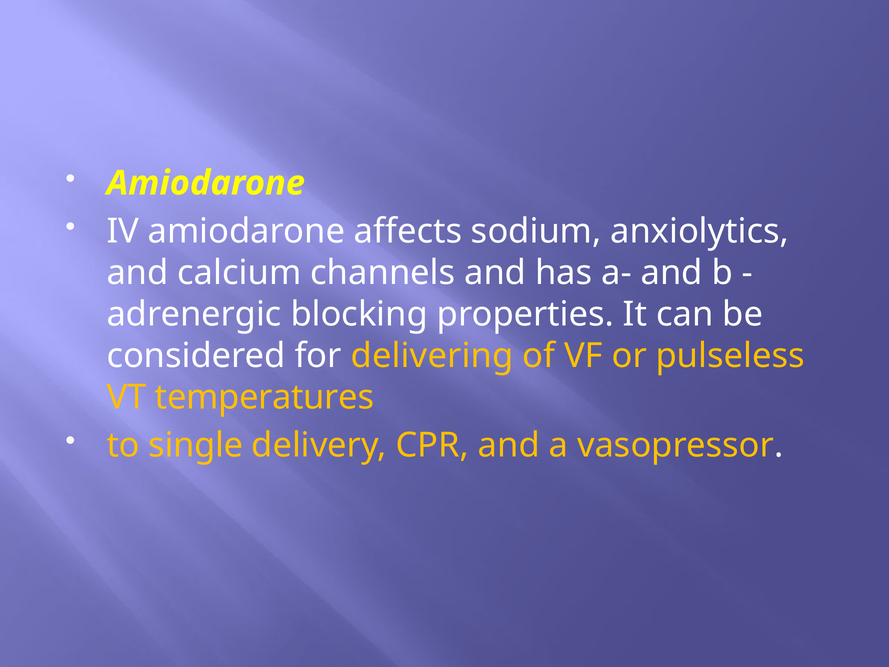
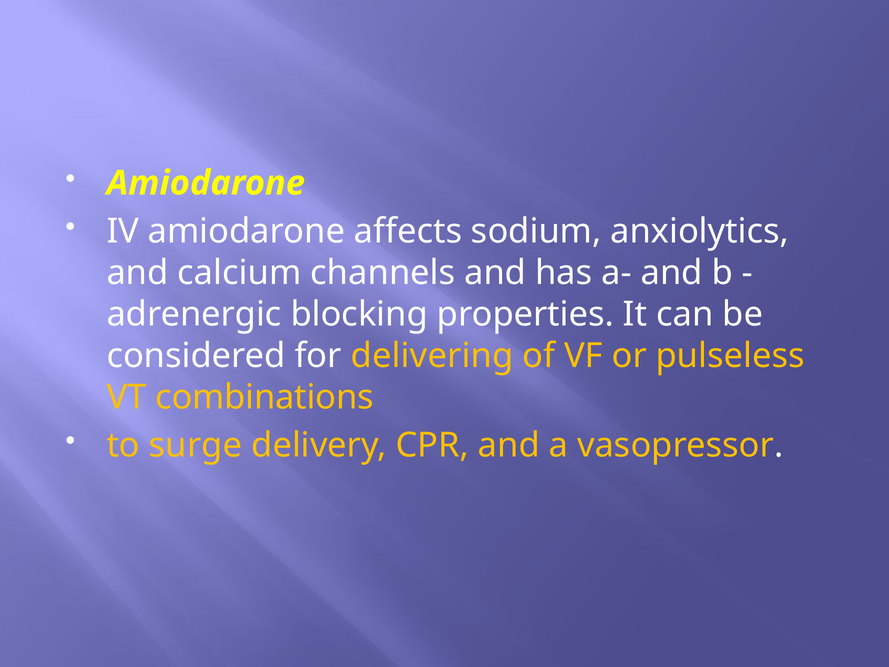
temperatures: temperatures -> combinations
single: single -> surge
